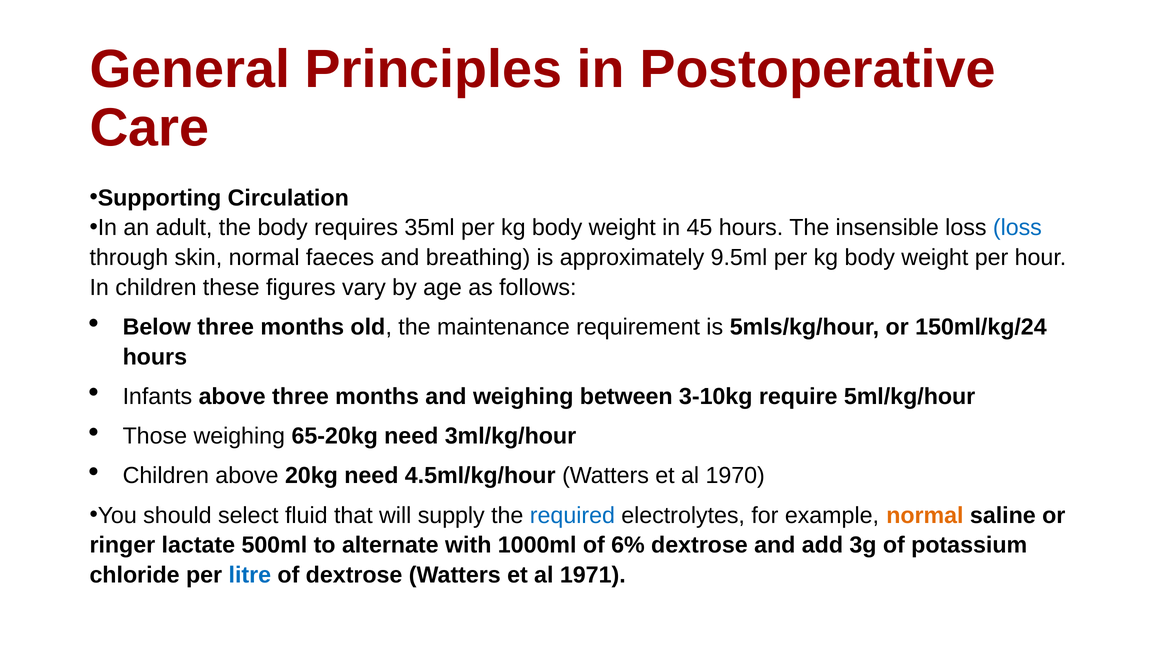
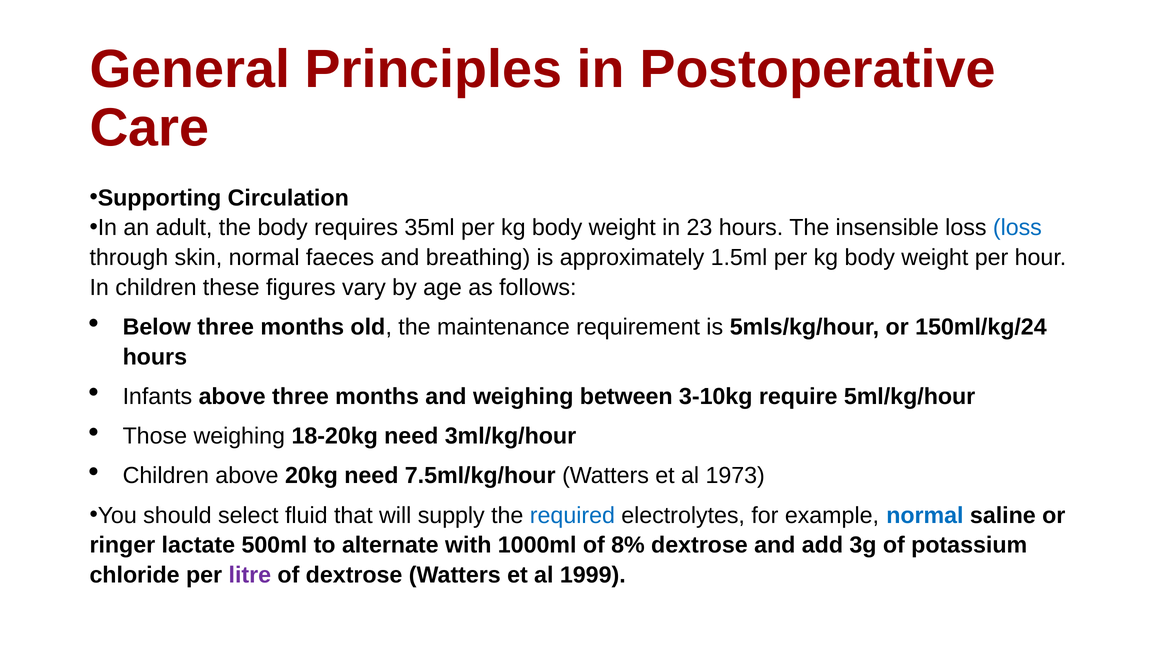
45: 45 -> 23
9.5ml: 9.5ml -> 1.5ml
65-20kg: 65-20kg -> 18-20kg
4.5ml/kg/hour: 4.5ml/kg/hour -> 7.5ml/kg/hour
1970: 1970 -> 1973
normal at (925, 515) colour: orange -> blue
6%: 6% -> 8%
litre colour: blue -> purple
1971: 1971 -> 1999
